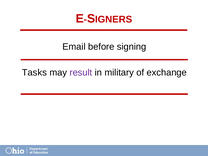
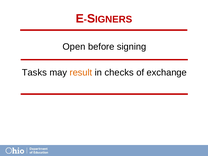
Email: Email -> Open
result colour: purple -> orange
military: military -> checks
